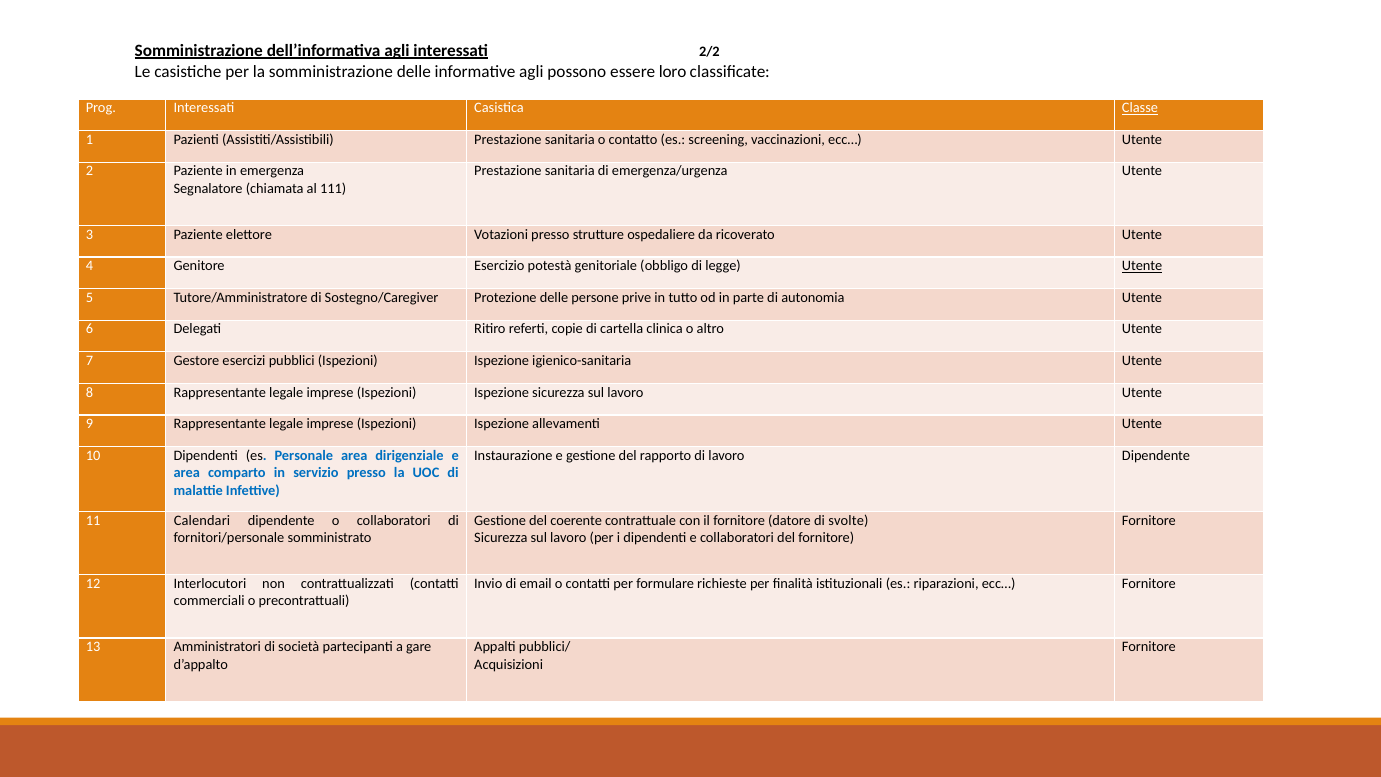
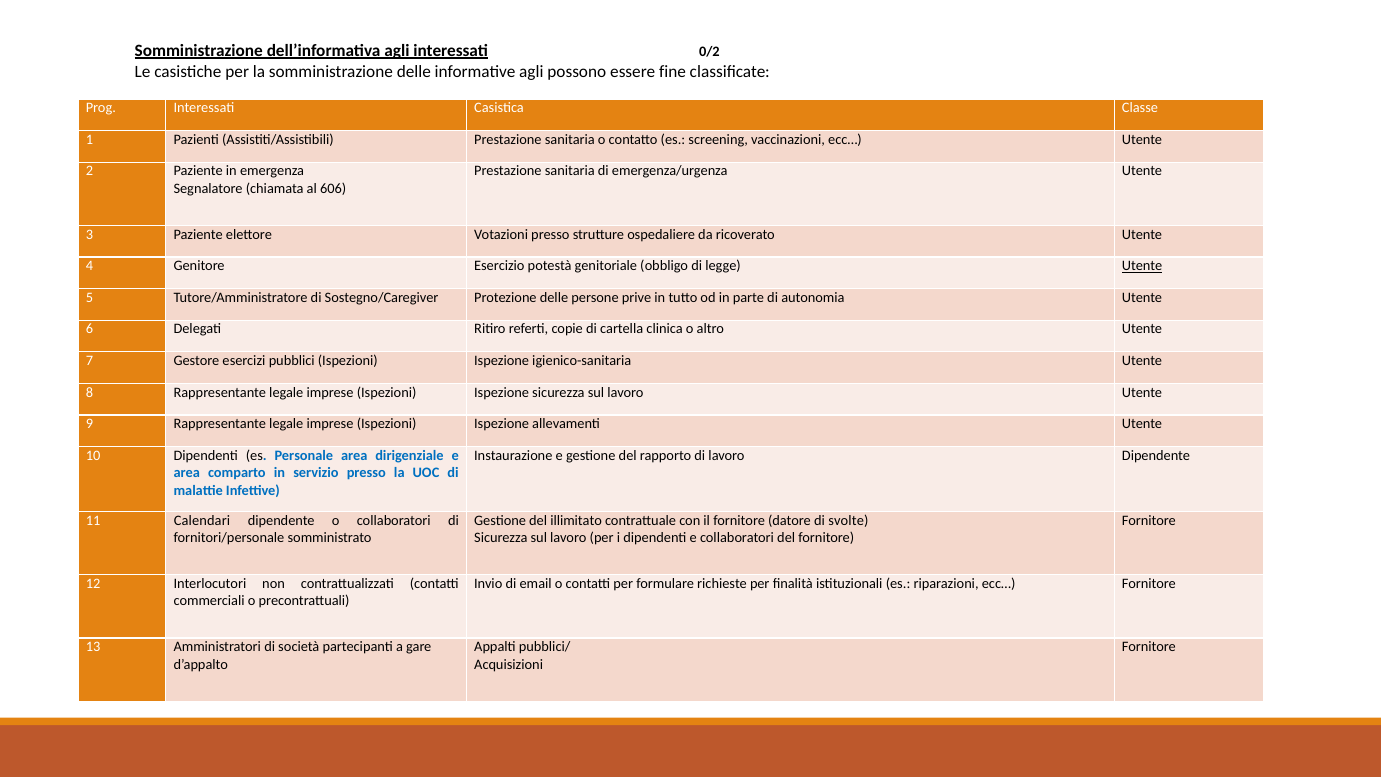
2/2: 2/2 -> 0/2
loro: loro -> fine
Classe underline: present -> none
111: 111 -> 606
coerente: coerente -> illimitato
